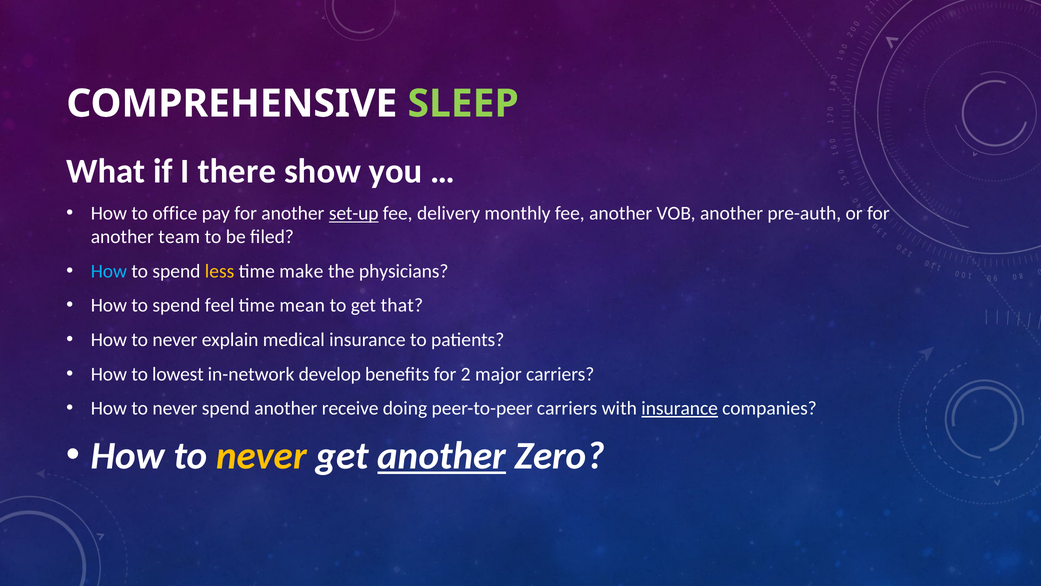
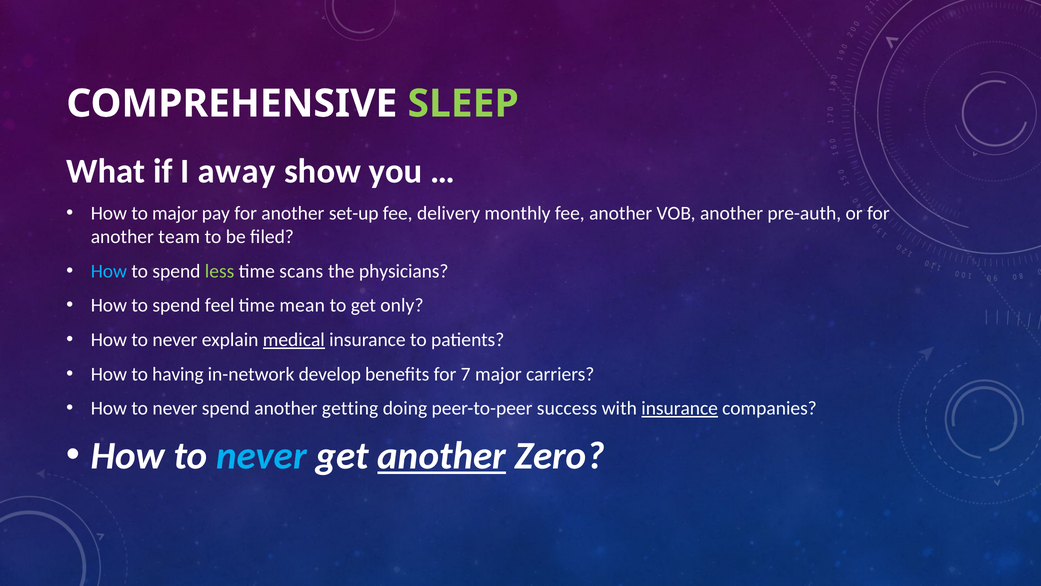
there: there -> away
to office: office -> major
set-up underline: present -> none
less colour: yellow -> light green
make: make -> scans
that: that -> only
medical underline: none -> present
lowest: lowest -> having
2: 2 -> 7
receive: receive -> getting
peer-to-peer carriers: carriers -> success
never at (261, 455) colour: yellow -> light blue
